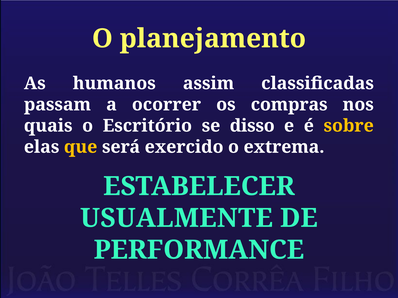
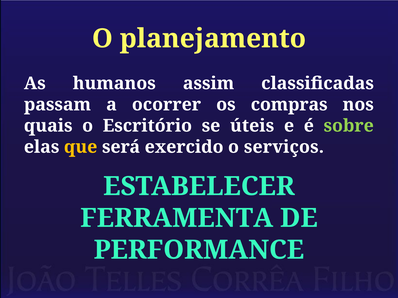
disso: disso -> úteis
sobre colour: yellow -> light green
extrema: extrema -> serviços
USUALMENTE: USUALMENTE -> FERRAMENTA
